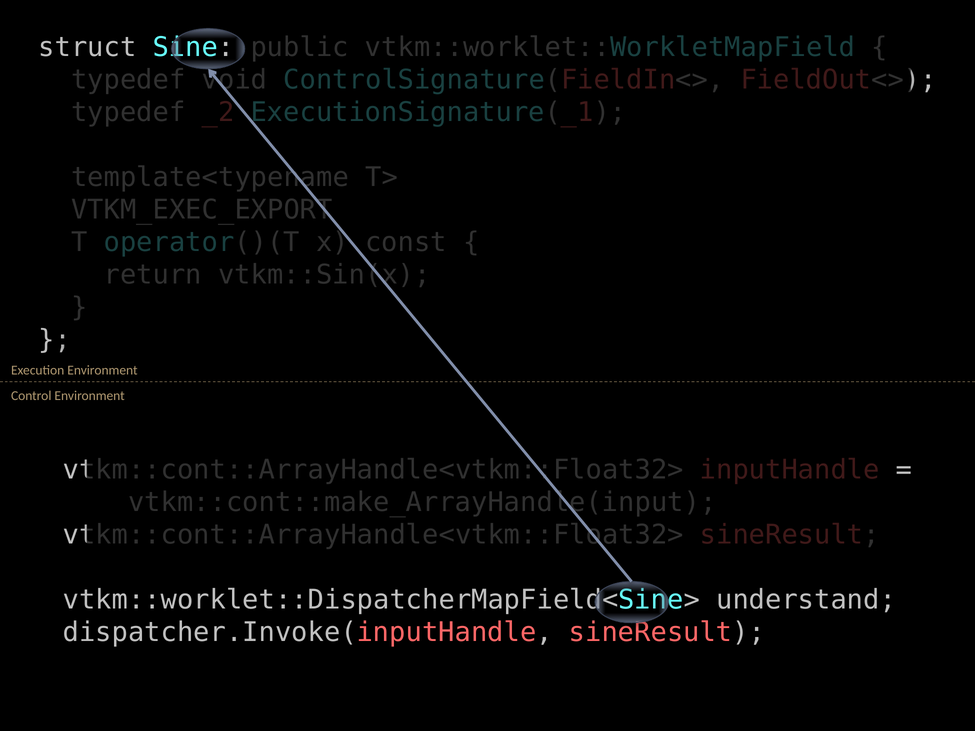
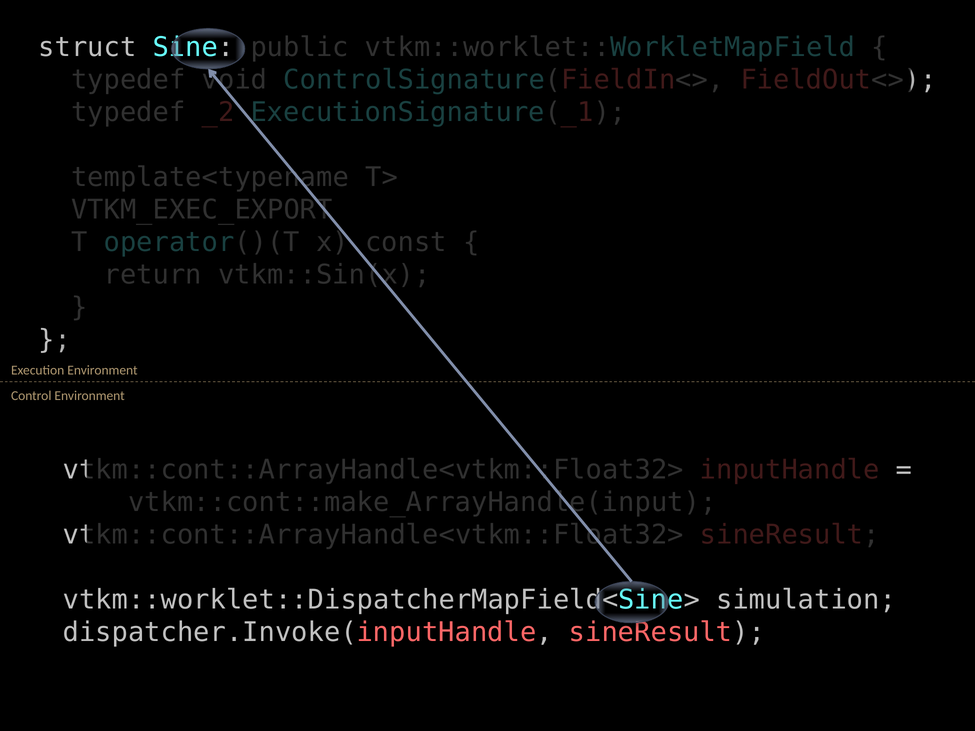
understand: understand -> simulation
